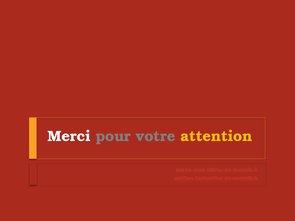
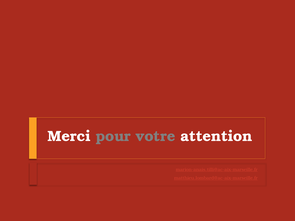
attention colour: yellow -> white
